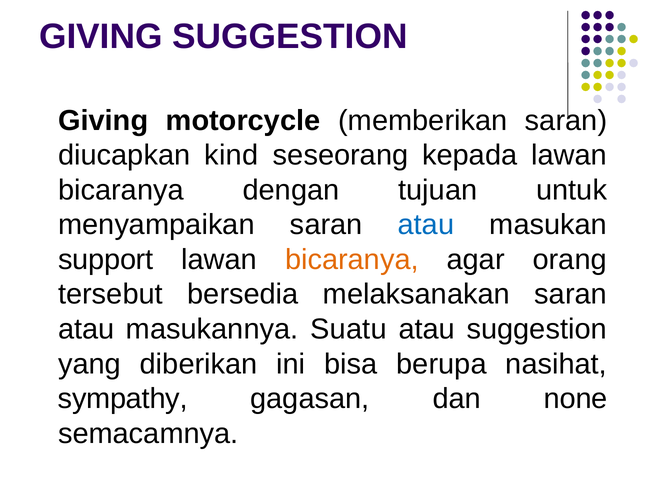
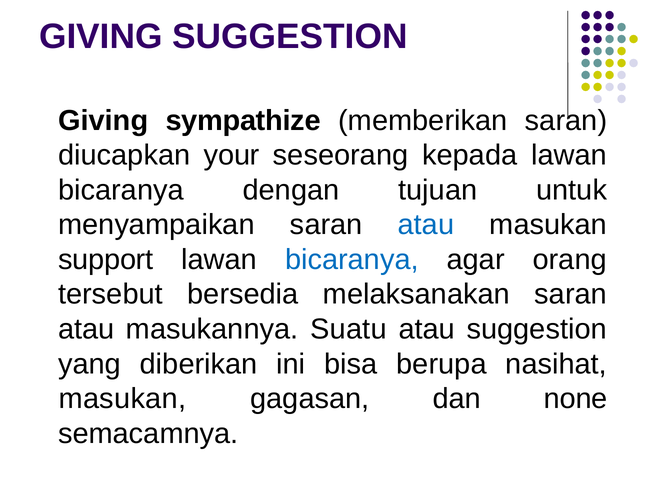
motorcycle: motorcycle -> sympathize
kind: kind -> your
bicaranya at (352, 260) colour: orange -> blue
sympathy at (123, 399): sympathy -> masukan
